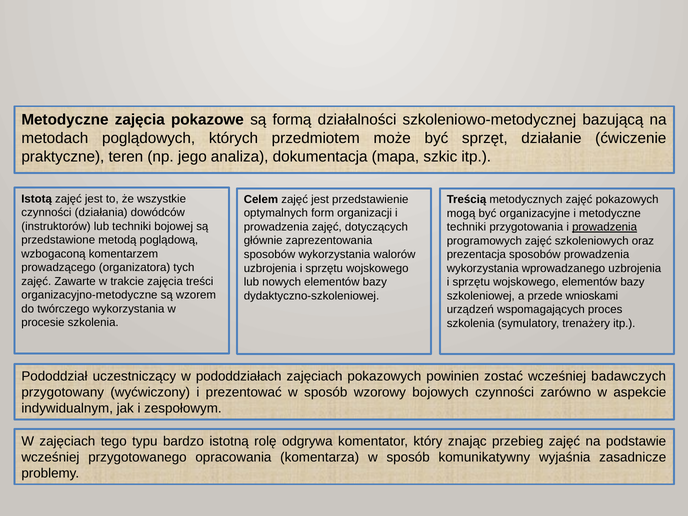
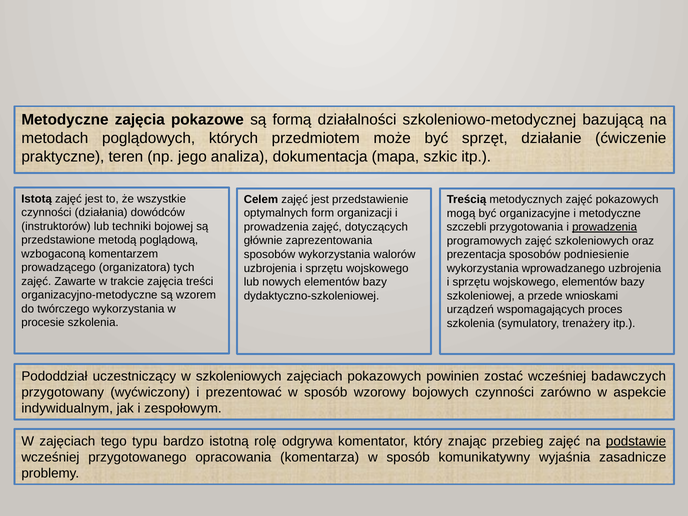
techniki at (466, 227): techniki -> szczebli
sposobów prowadzenia: prowadzenia -> podniesienie
w pododdziałach: pododdziałach -> szkoleniowych
podstawie underline: none -> present
